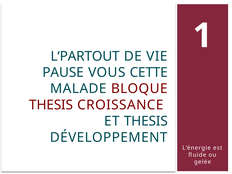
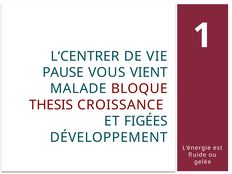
L‘PARTOUT: L‘PARTOUT -> L‘CENTRER
CETTE: CETTE -> VIENT
ET THESIS: THESIS -> FIGÉES
